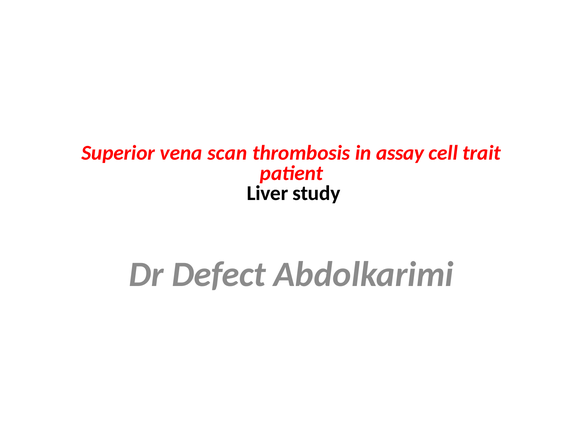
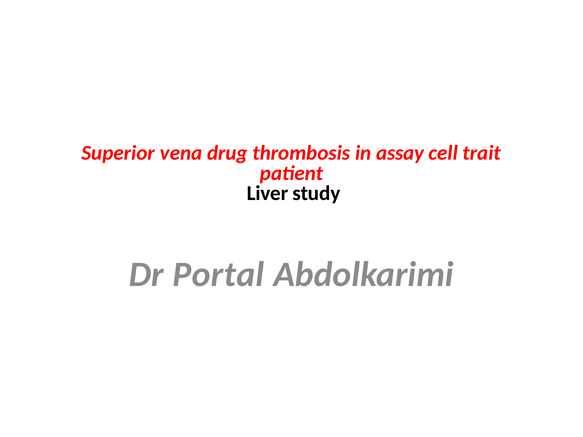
scan: scan -> drug
Defect: Defect -> Portal
